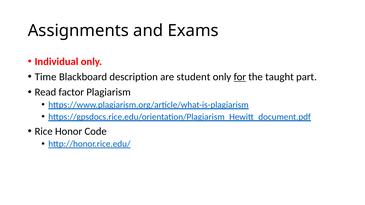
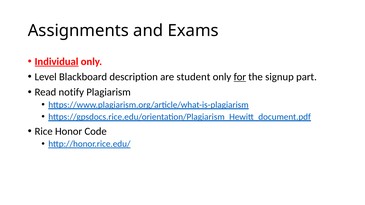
Individual underline: none -> present
Time: Time -> Level
taught: taught -> signup
factor: factor -> notify
